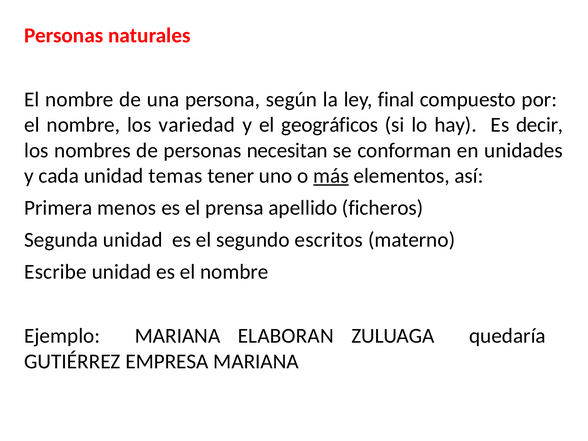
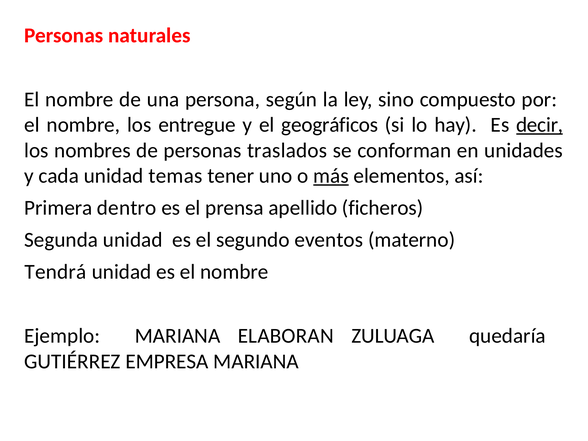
final: final -> sino
variedad: variedad -> entregue
decir underline: none -> present
necesitan: necesitan -> traslados
menos: menos -> dentro
escritos: escritos -> eventos
Escribe: Escribe -> Tendrá
